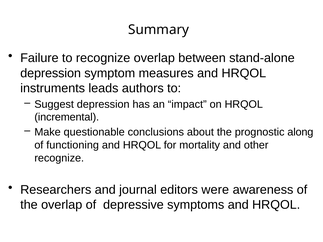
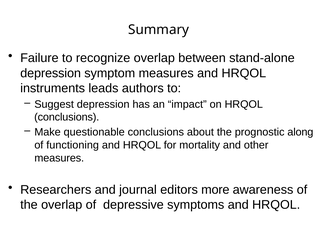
incremental at (67, 117): incremental -> conclusions
recognize at (59, 158): recognize -> measures
were: were -> more
